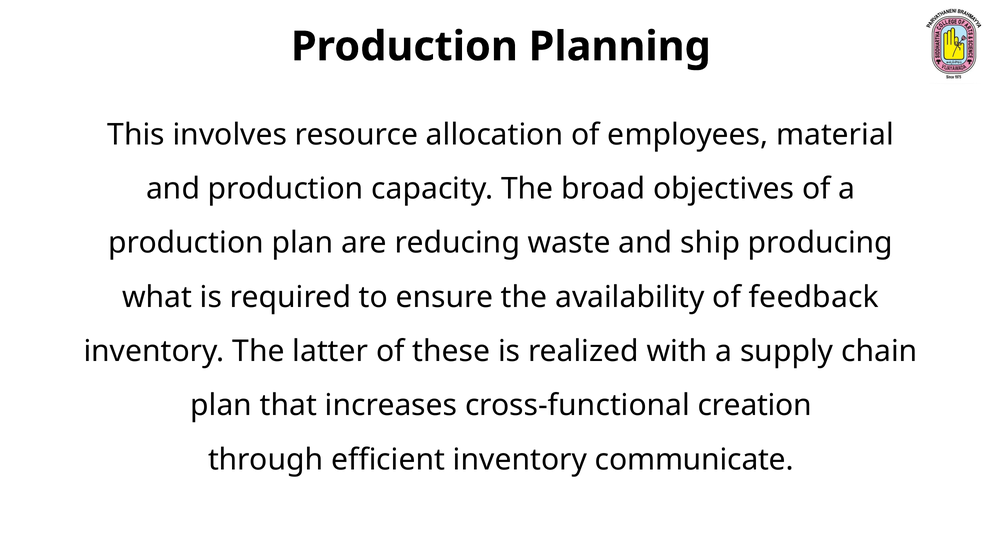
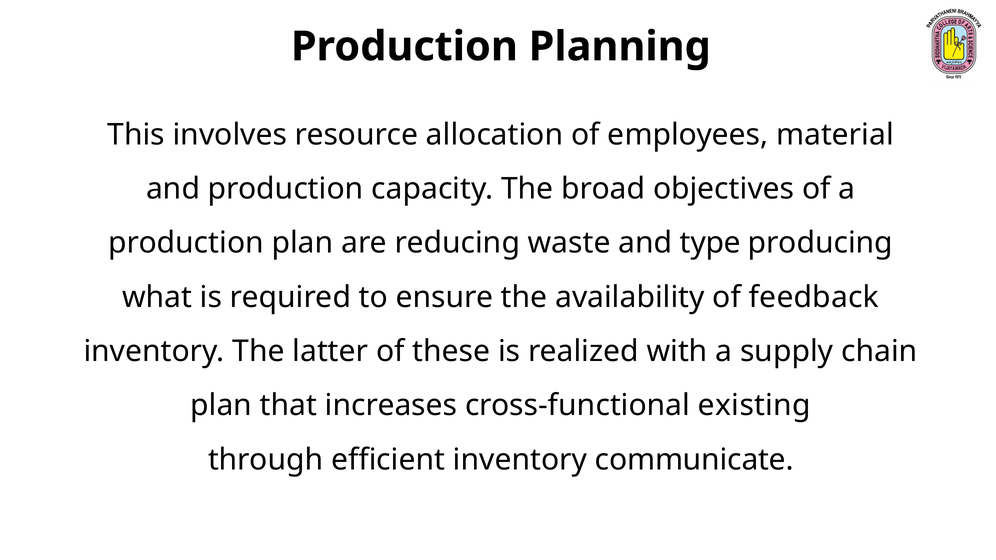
ship: ship -> type
creation: creation -> existing
